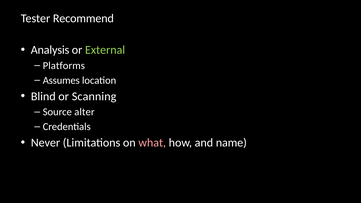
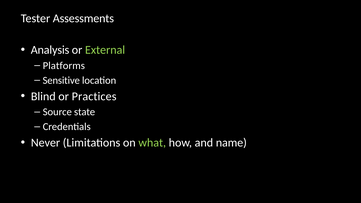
Recommend: Recommend -> Assessments
Assumes: Assumes -> Sensitive
Scanning: Scanning -> Practices
alter: alter -> state
what colour: pink -> light green
